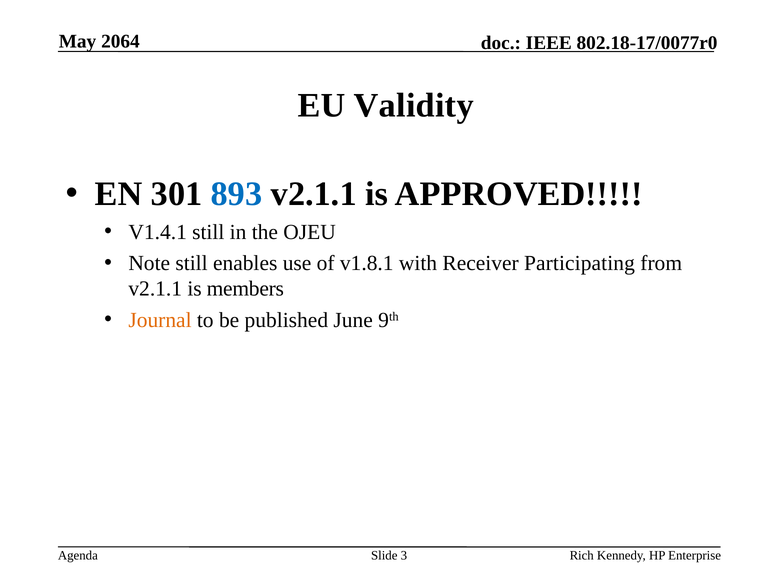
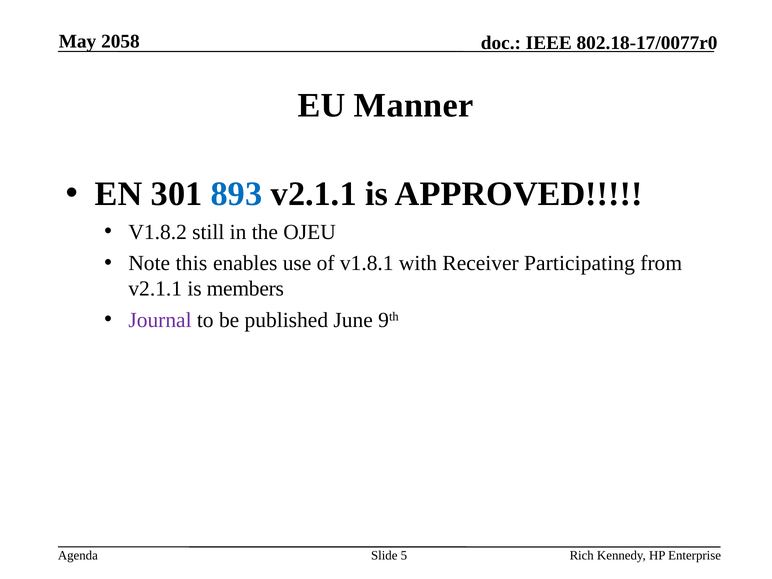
2064: 2064 -> 2058
Validity: Validity -> Manner
V1.4.1: V1.4.1 -> V1.8.2
Note still: still -> this
Journal colour: orange -> purple
3: 3 -> 5
